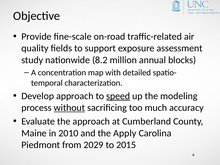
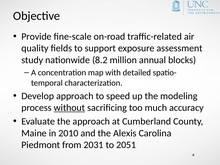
speed underline: present -> none
Apply: Apply -> Alexis
2029: 2029 -> 2031
2015: 2015 -> 2051
